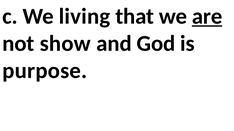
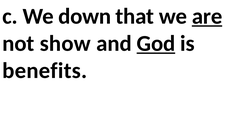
living: living -> down
God underline: none -> present
purpose: purpose -> benefits
